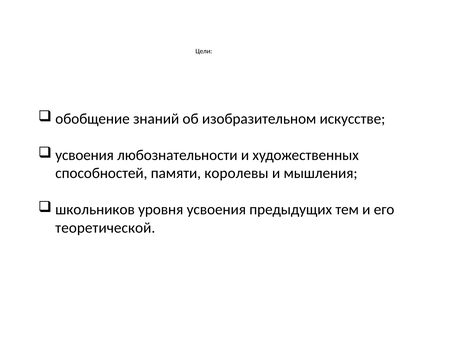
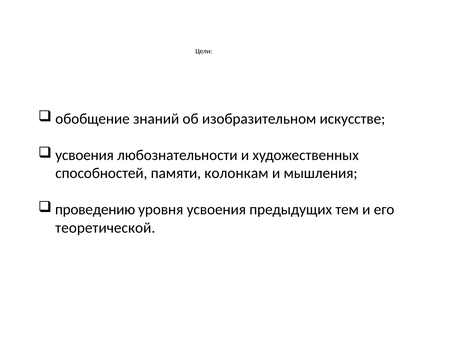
королевы: королевы -> колонкам
школьников: школьников -> проведению
